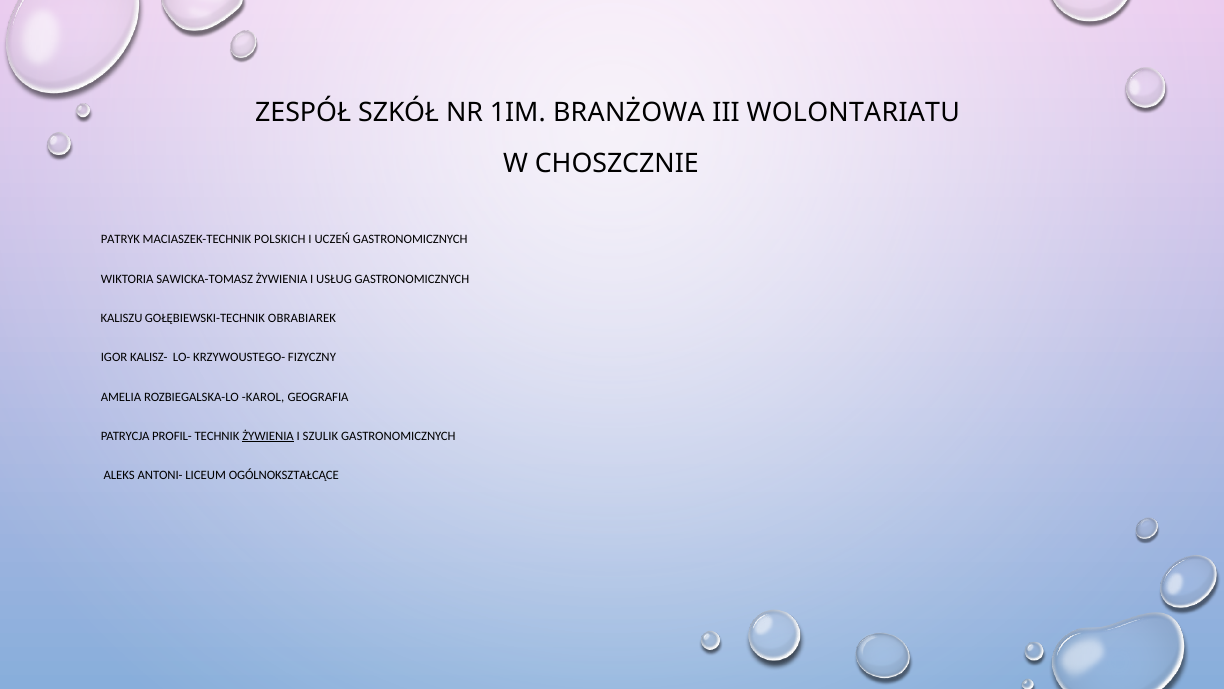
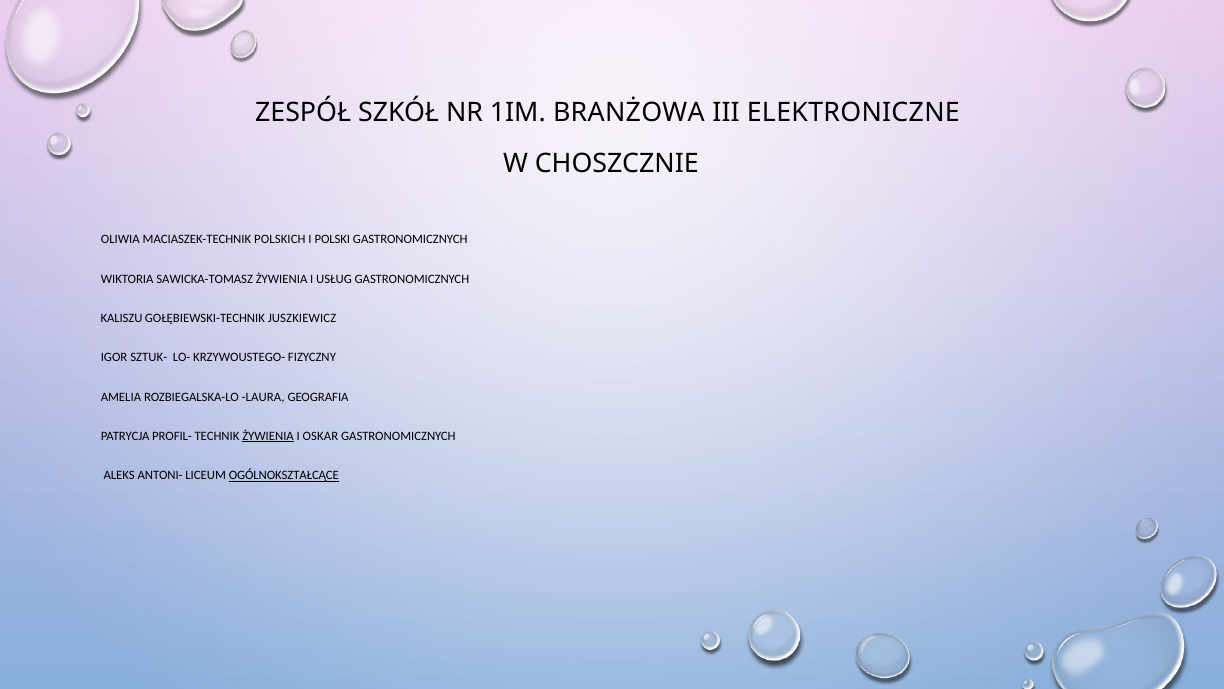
WOLONTARIATU: WOLONTARIATU -> ELEKTRONICZNE
PATRYK: PATRYK -> OLIWIA
UCZEŃ: UCZEŃ -> POLSKI
OBRABIAREK: OBRABIAREK -> JUSZKIEWICZ
KALISZ-: KALISZ- -> SZTUK-
KAROL: KAROL -> LAURA
SZULIK: SZULIK -> OSKAR
OGÓLNOKSZTAŁCĄCE underline: none -> present
